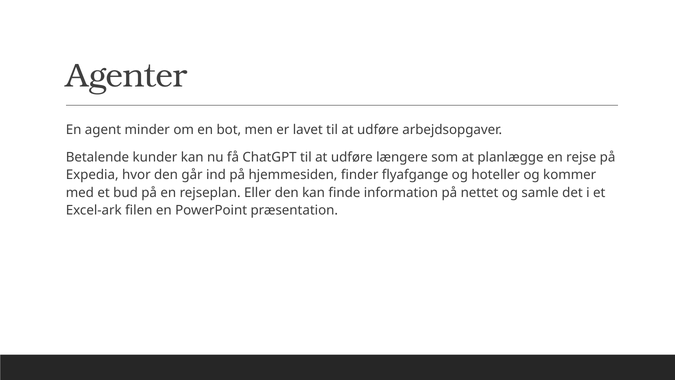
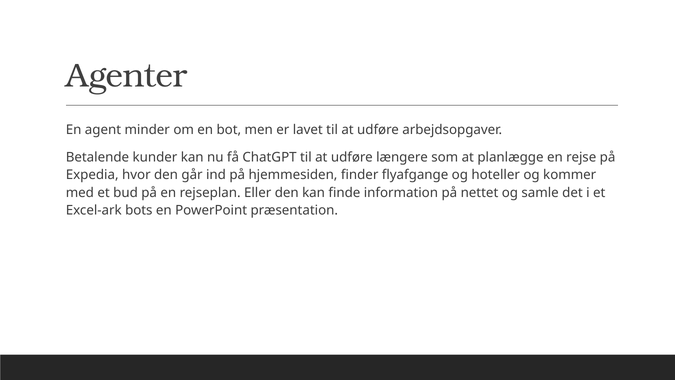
filen: filen -> bots
